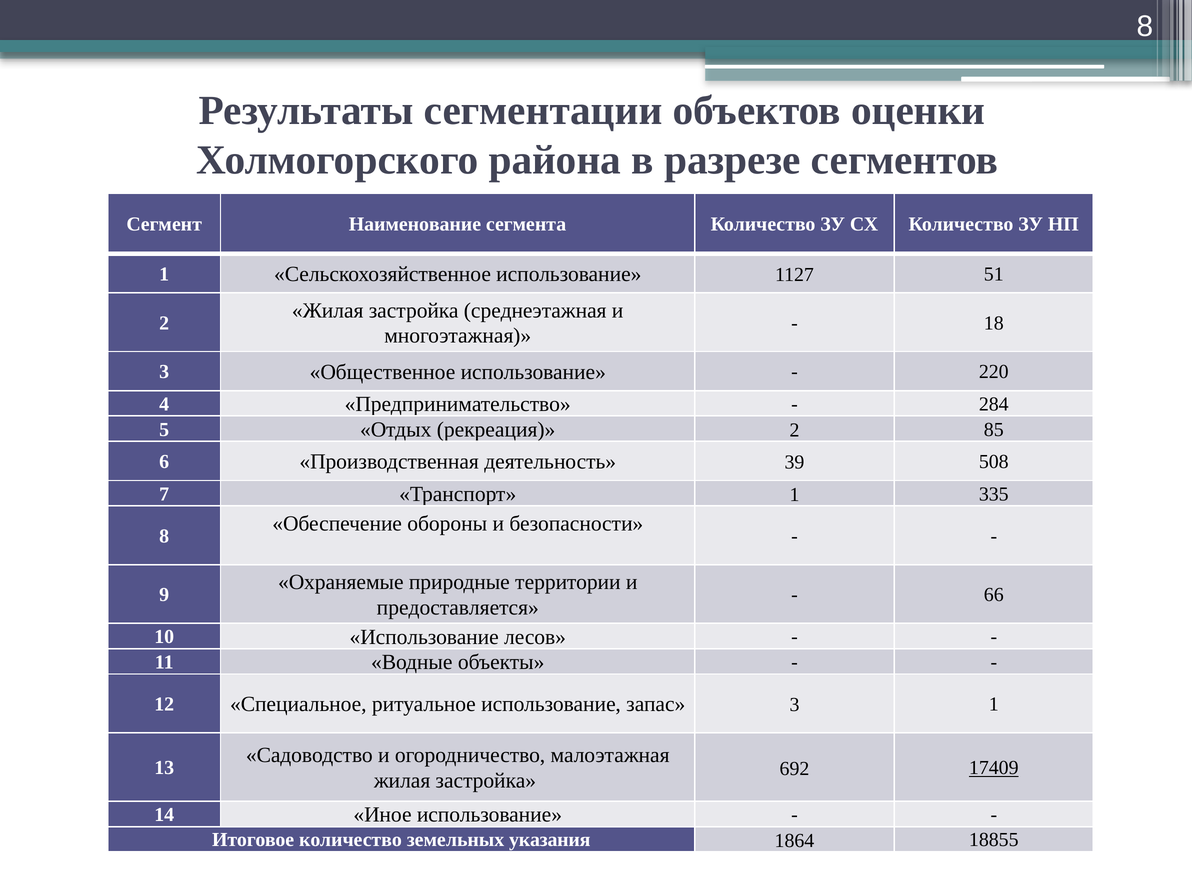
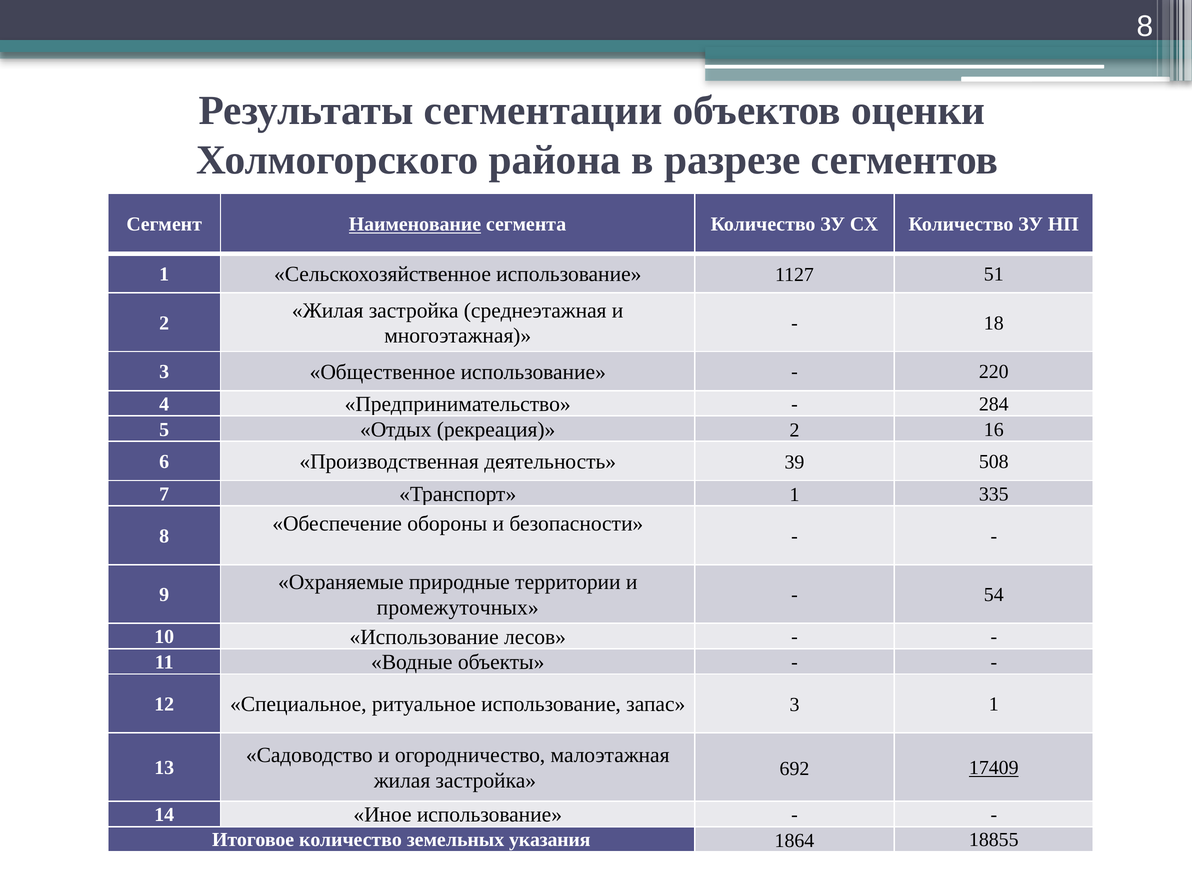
Наименование underline: none -> present
85: 85 -> 16
66: 66 -> 54
предоставляется: предоставляется -> промежуточных
